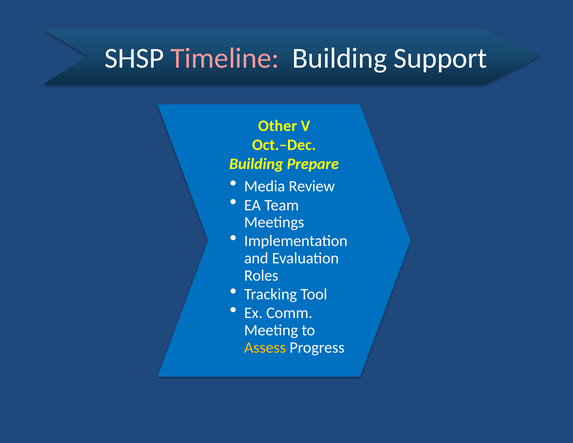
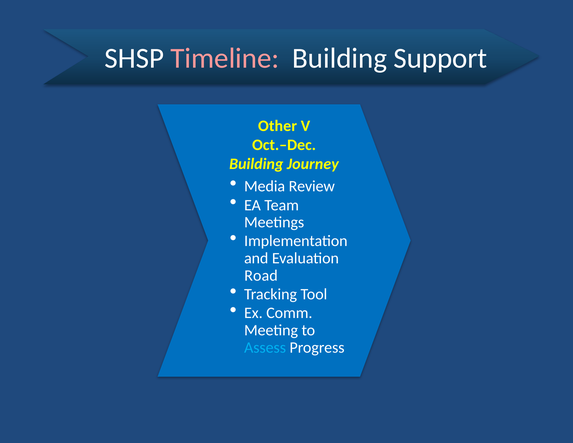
Prepare: Prepare -> Journey
Roles: Roles -> Road
Assess colour: yellow -> light blue
